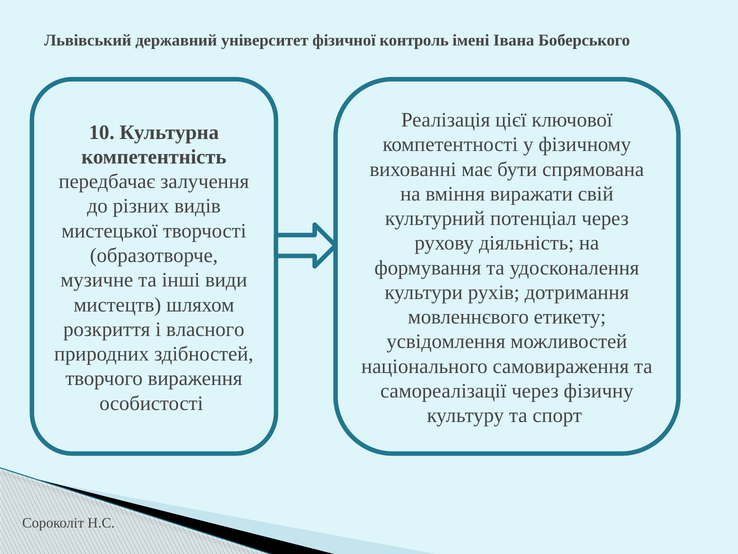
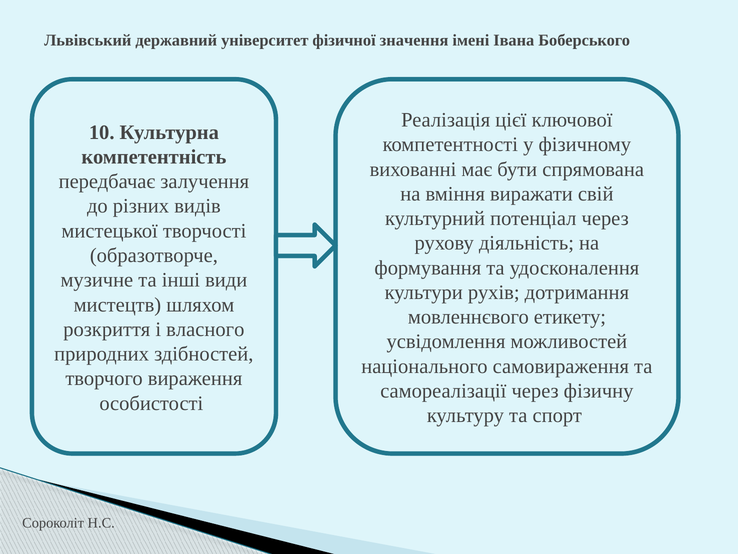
контроль: контроль -> значення
